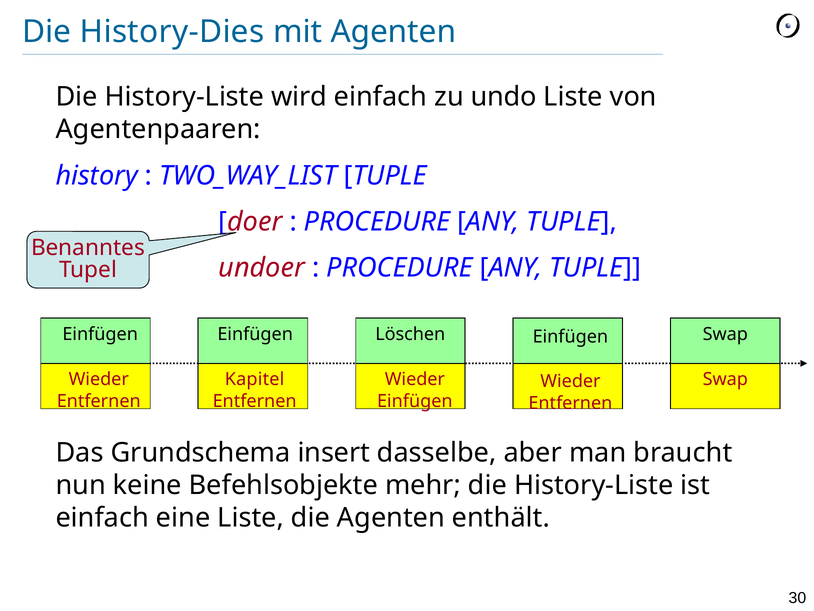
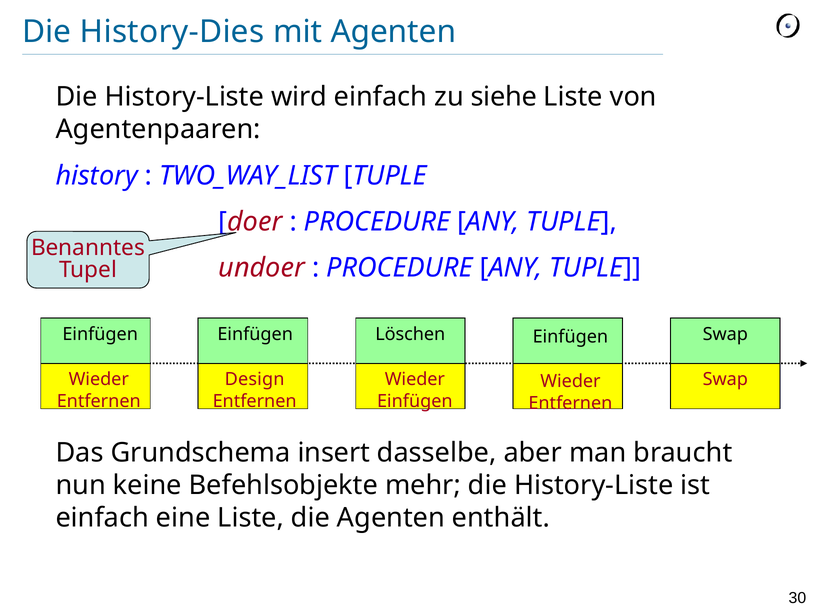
undo: undo -> siehe
Kapitel: Kapitel -> Design
